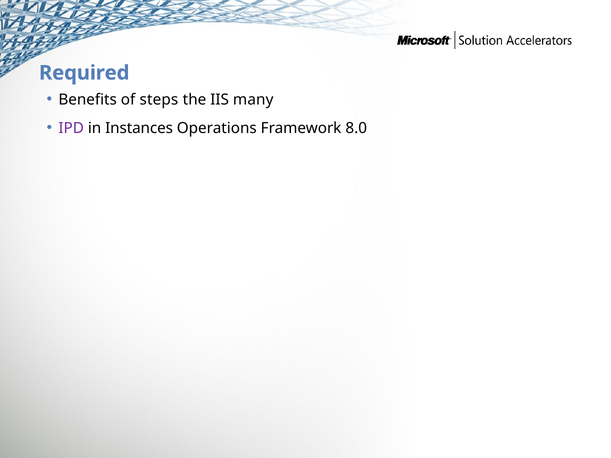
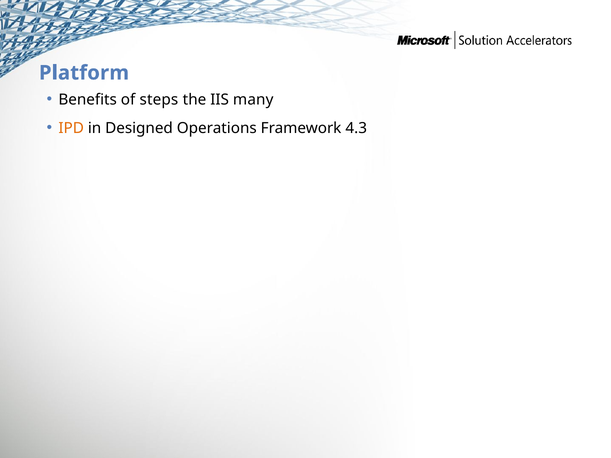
Required: Required -> Platform
IPD colour: purple -> orange
Instances: Instances -> Designed
8.0: 8.0 -> 4.3
